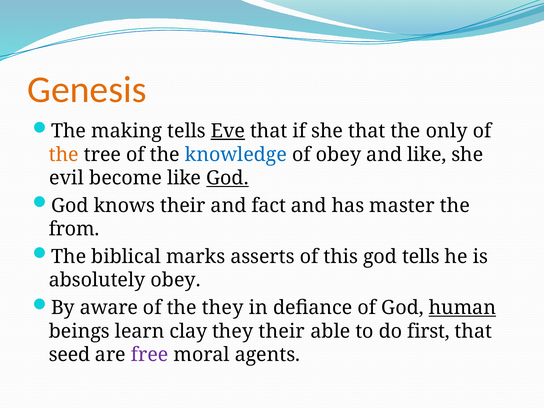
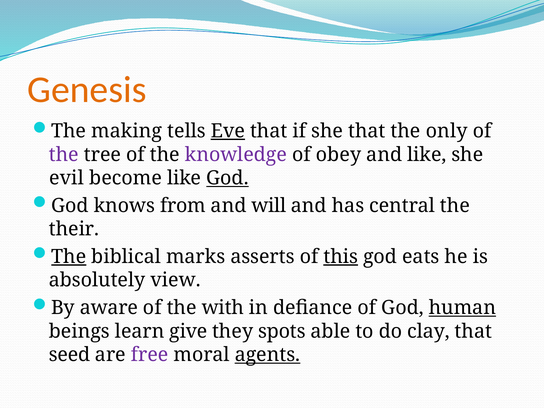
the at (64, 155) colour: orange -> purple
knowledge colour: blue -> purple
knows their: their -> from
fact: fact -> will
master: master -> central
from: from -> their
The at (69, 257) underline: none -> present
this underline: none -> present
god tells: tells -> eats
absolutely obey: obey -> view
the they: they -> with
clay: clay -> give
they their: their -> spots
first: first -> clay
agents underline: none -> present
